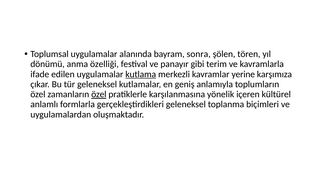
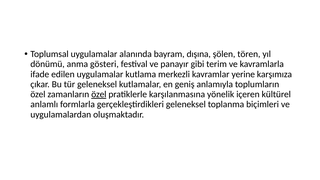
sonra: sonra -> dışına
özelliği: özelliği -> gösteri
kutlama underline: present -> none
